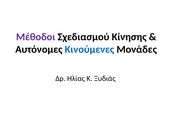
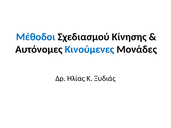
Μέθοδοι colour: purple -> blue
